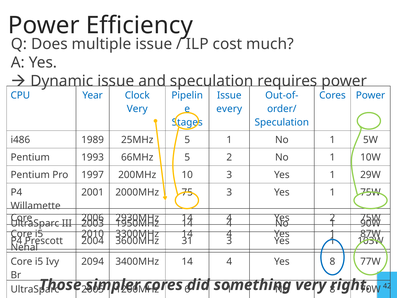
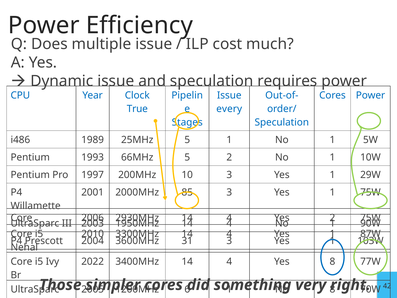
Very at (137, 109): Very -> True
75: 75 -> 85
2094: 2094 -> 2022
